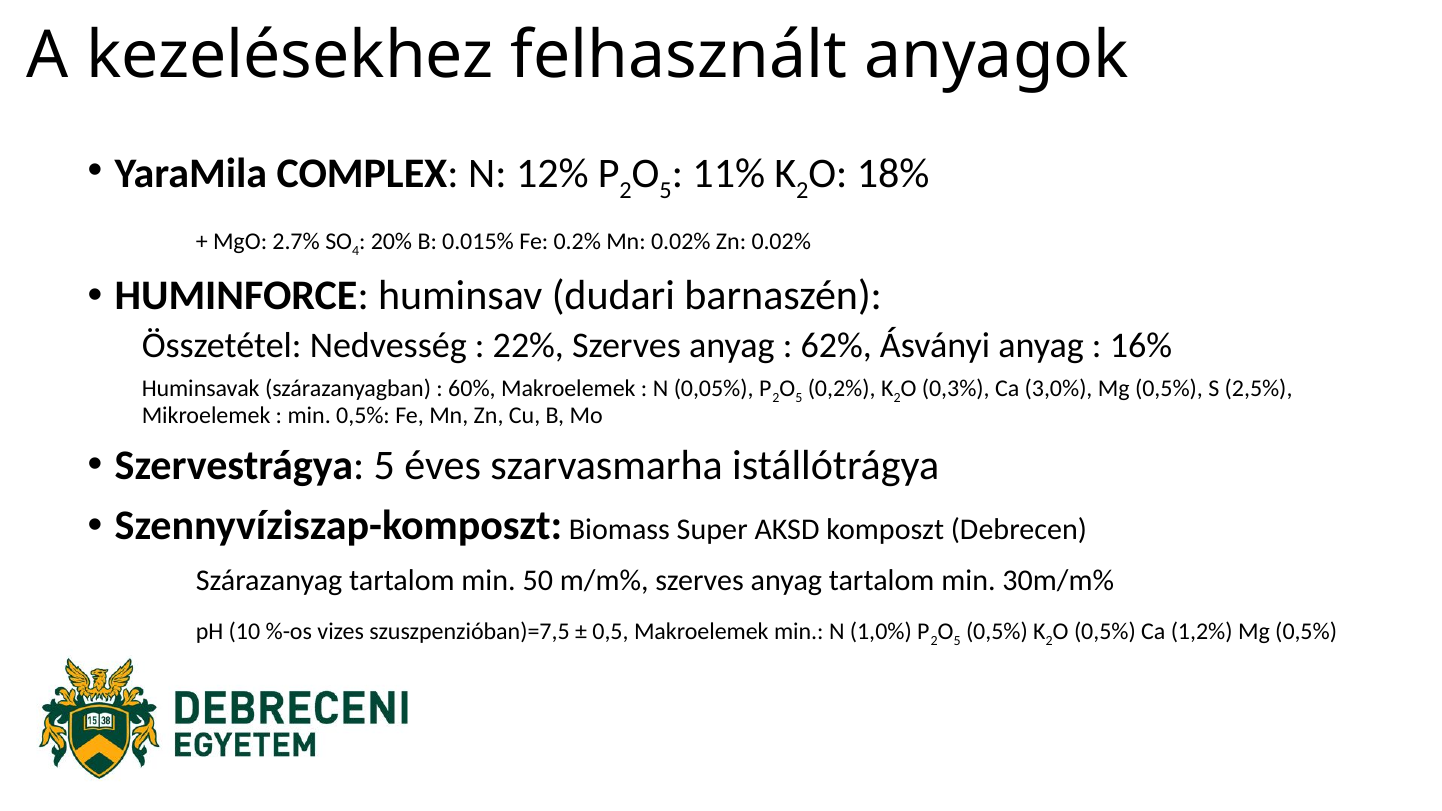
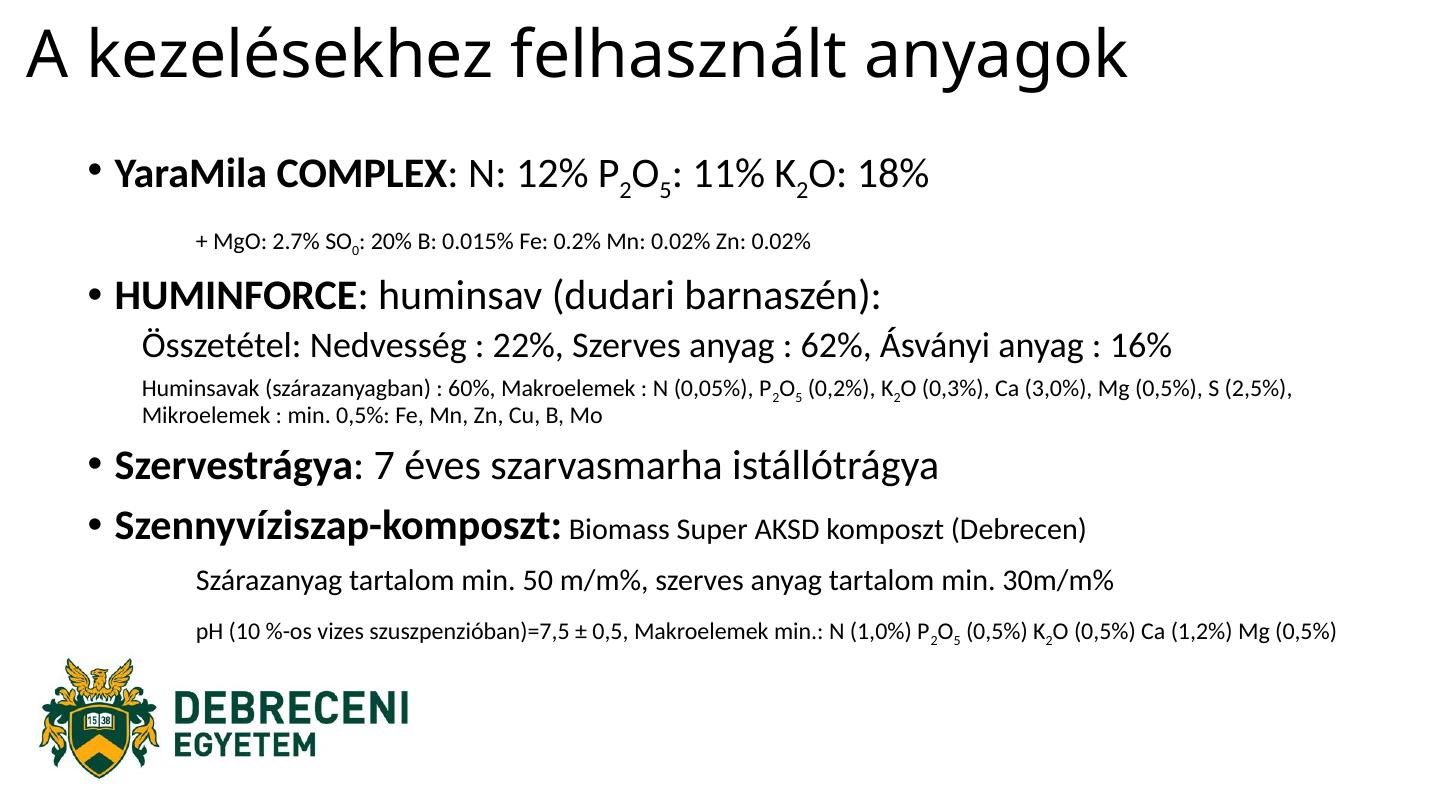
4: 4 -> 0
Szervestrágya 5: 5 -> 7
